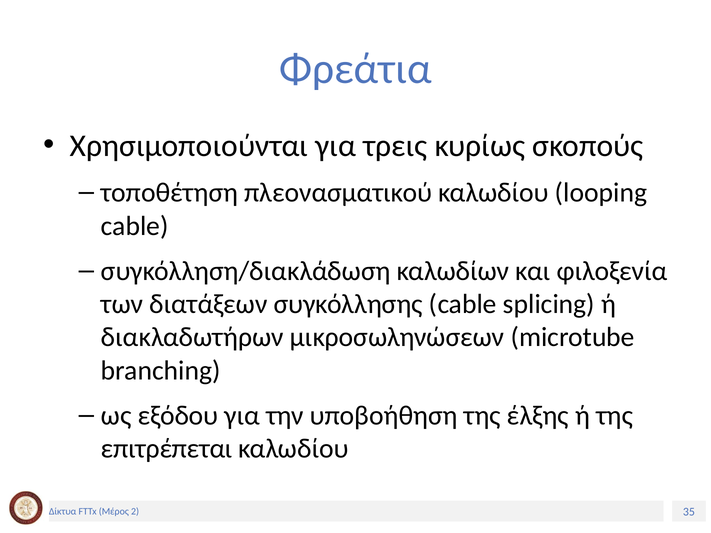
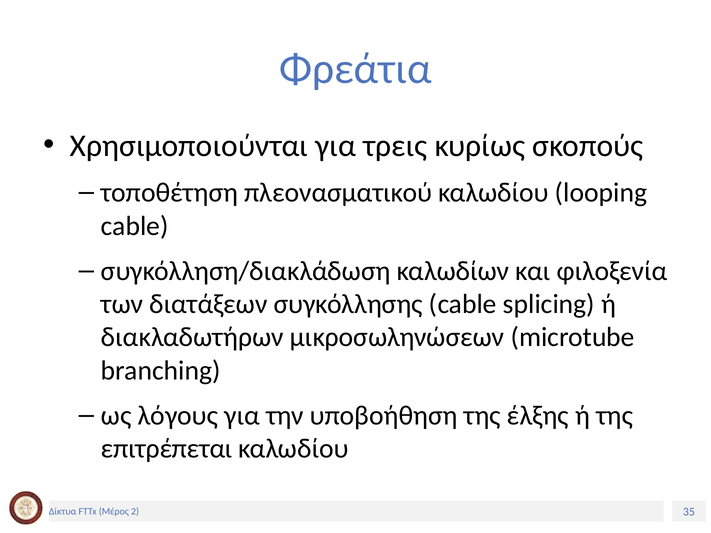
εξόδου: εξόδου -> λόγους
